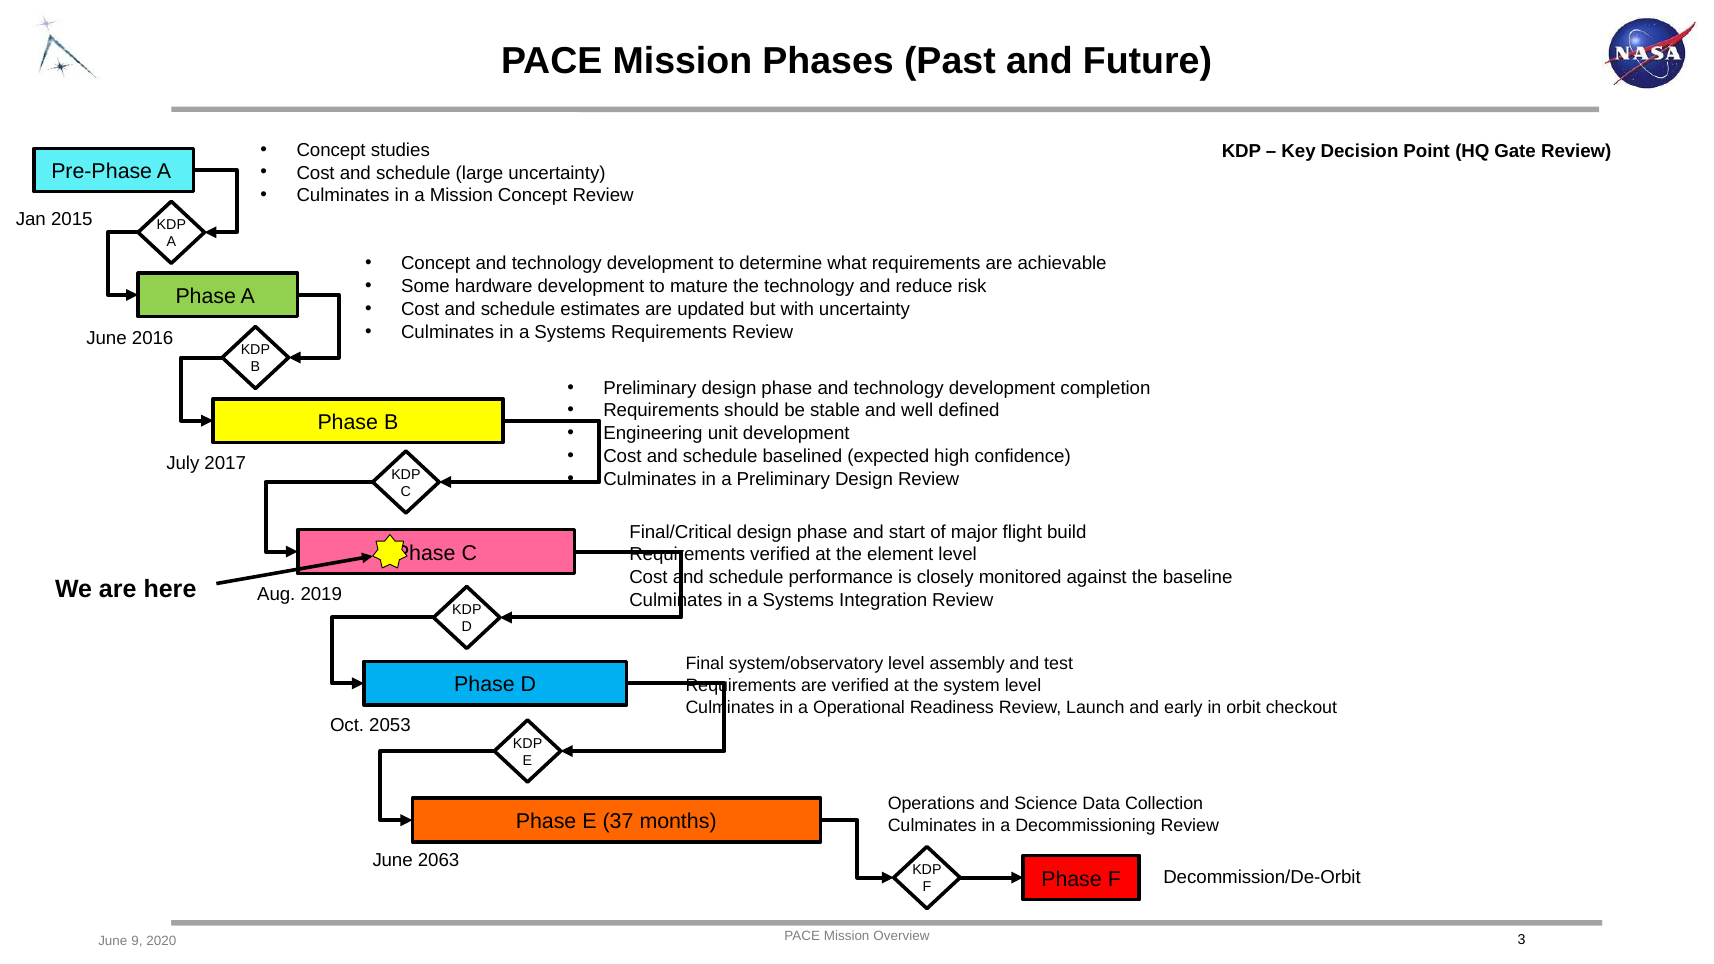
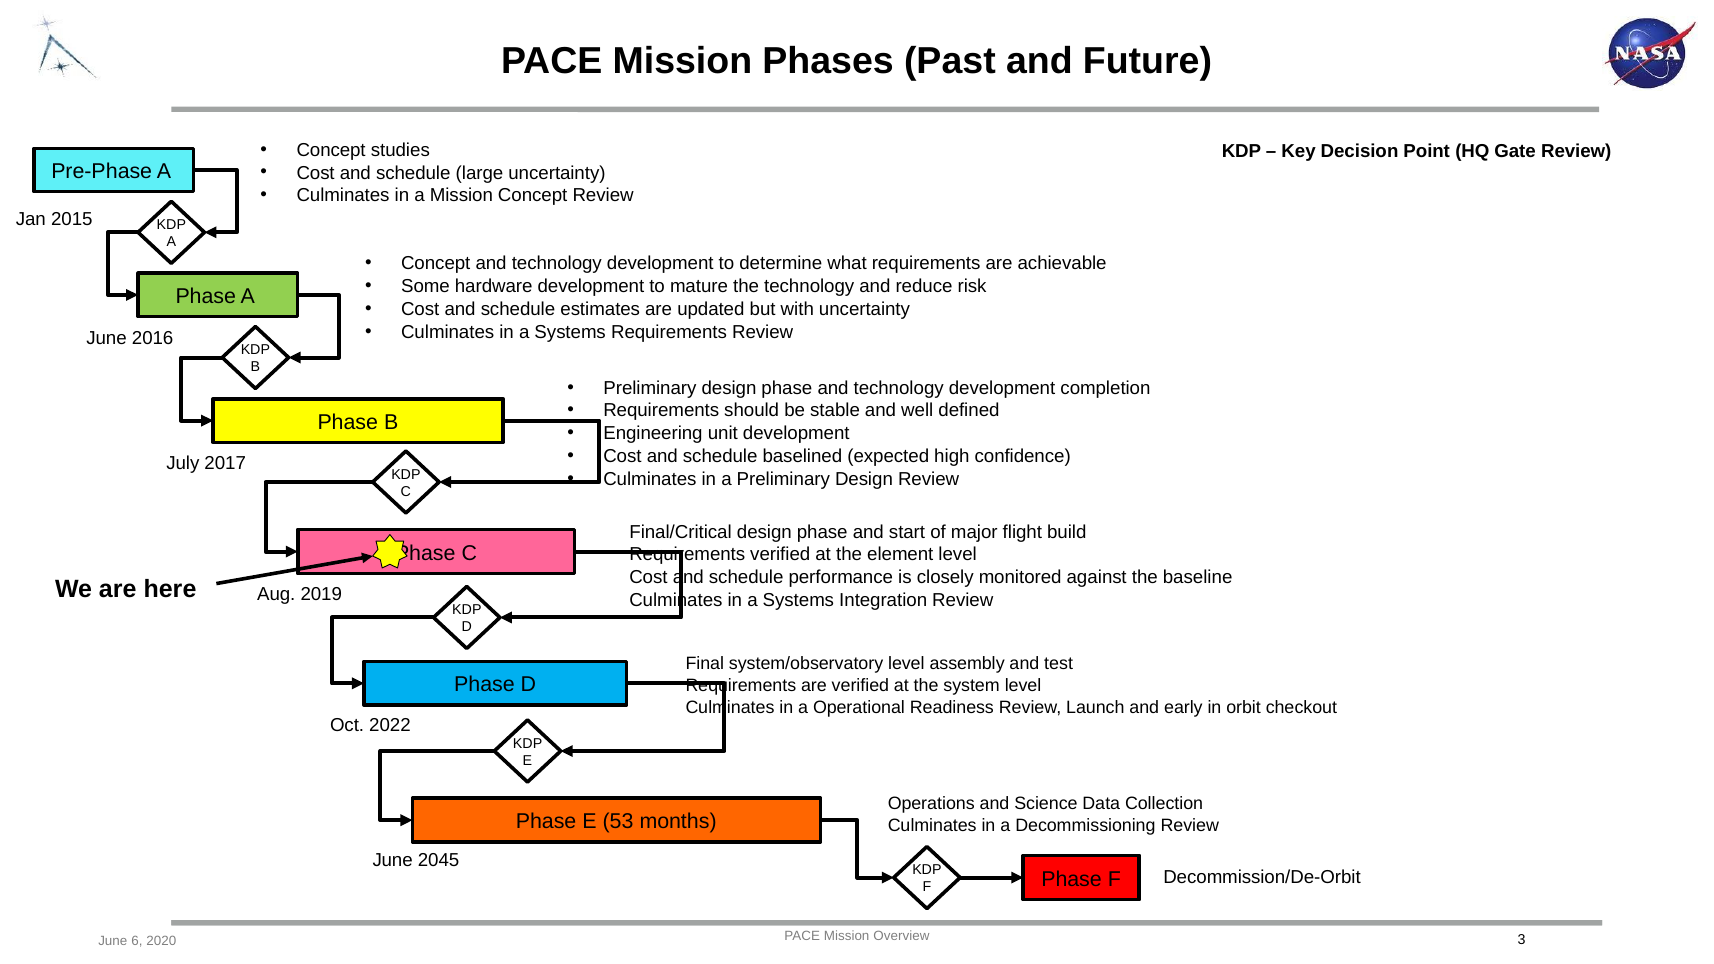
2053: 2053 -> 2022
37: 37 -> 53
2063: 2063 -> 2045
9: 9 -> 6
